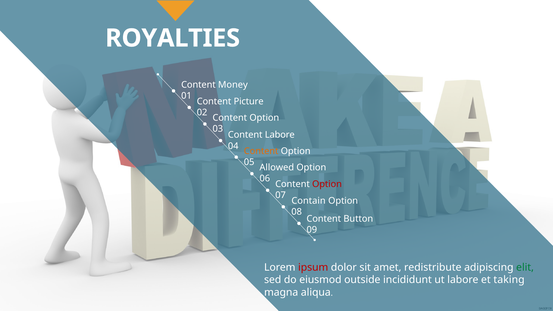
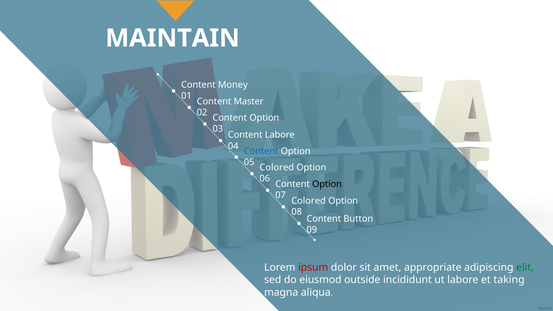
ROYALTIES: ROYALTIES -> MAINTAIN
Picture: Picture -> Master
Content at (261, 151) colour: orange -> blue
Allowed at (277, 168): Allowed -> Colored
Option at (327, 184) colour: red -> black
Contain at (309, 201): Contain -> Colored
redistribute: redistribute -> appropriate
